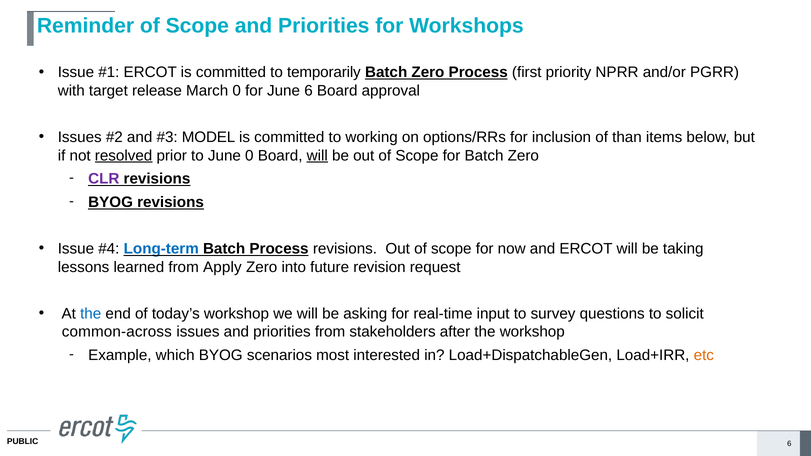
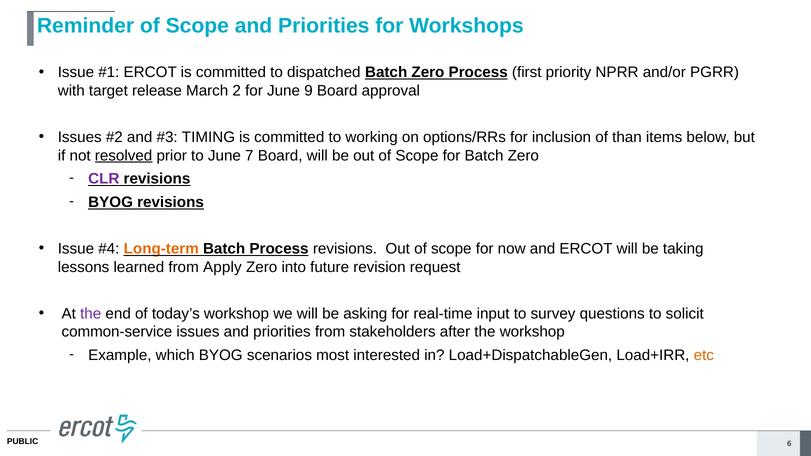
temporarily: temporarily -> dispatched
March 0: 0 -> 2
June 6: 6 -> 9
MODEL: MODEL -> TIMING
June 0: 0 -> 7
will at (317, 156) underline: present -> none
Long-term colour: blue -> orange
the at (91, 314) colour: blue -> purple
common-across: common-across -> common-service
